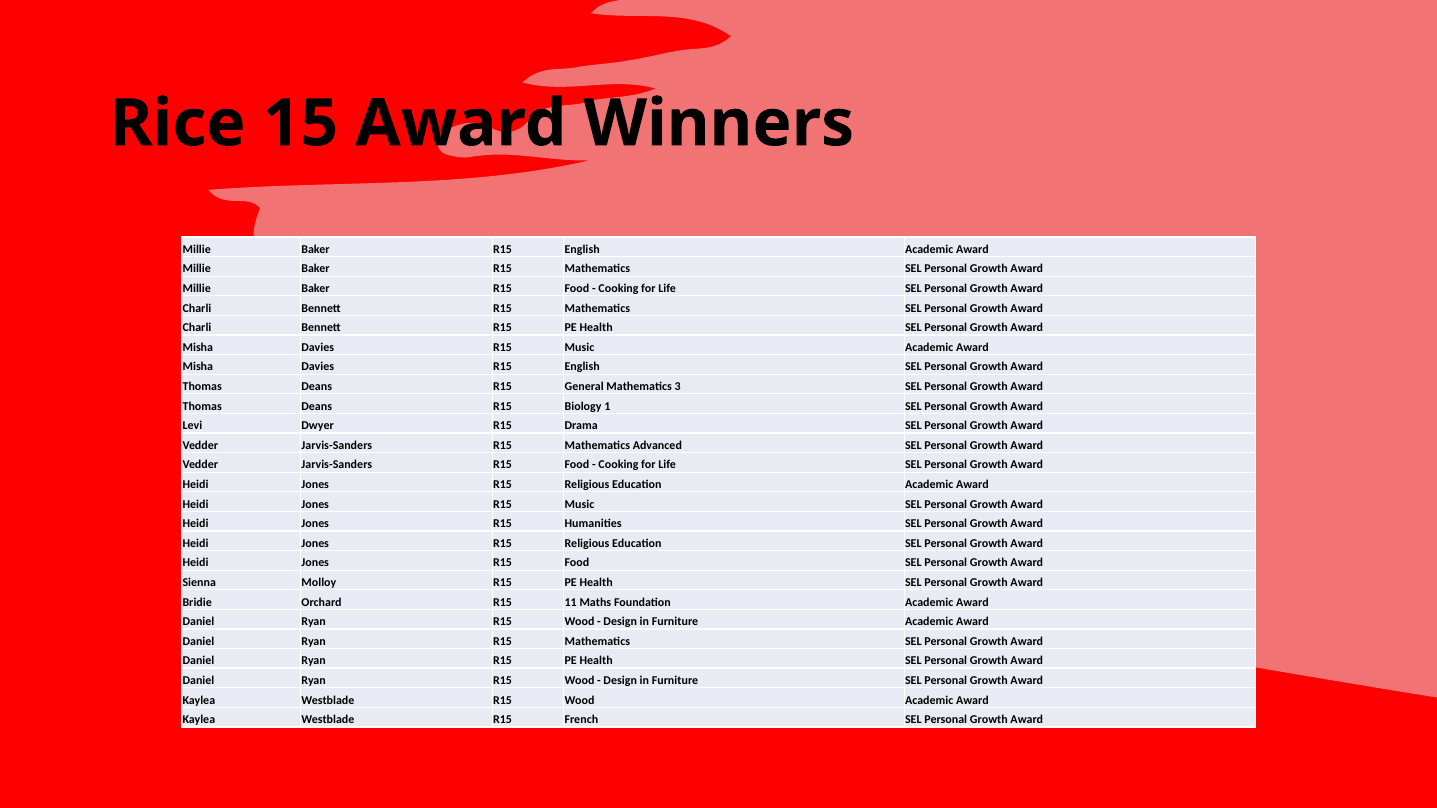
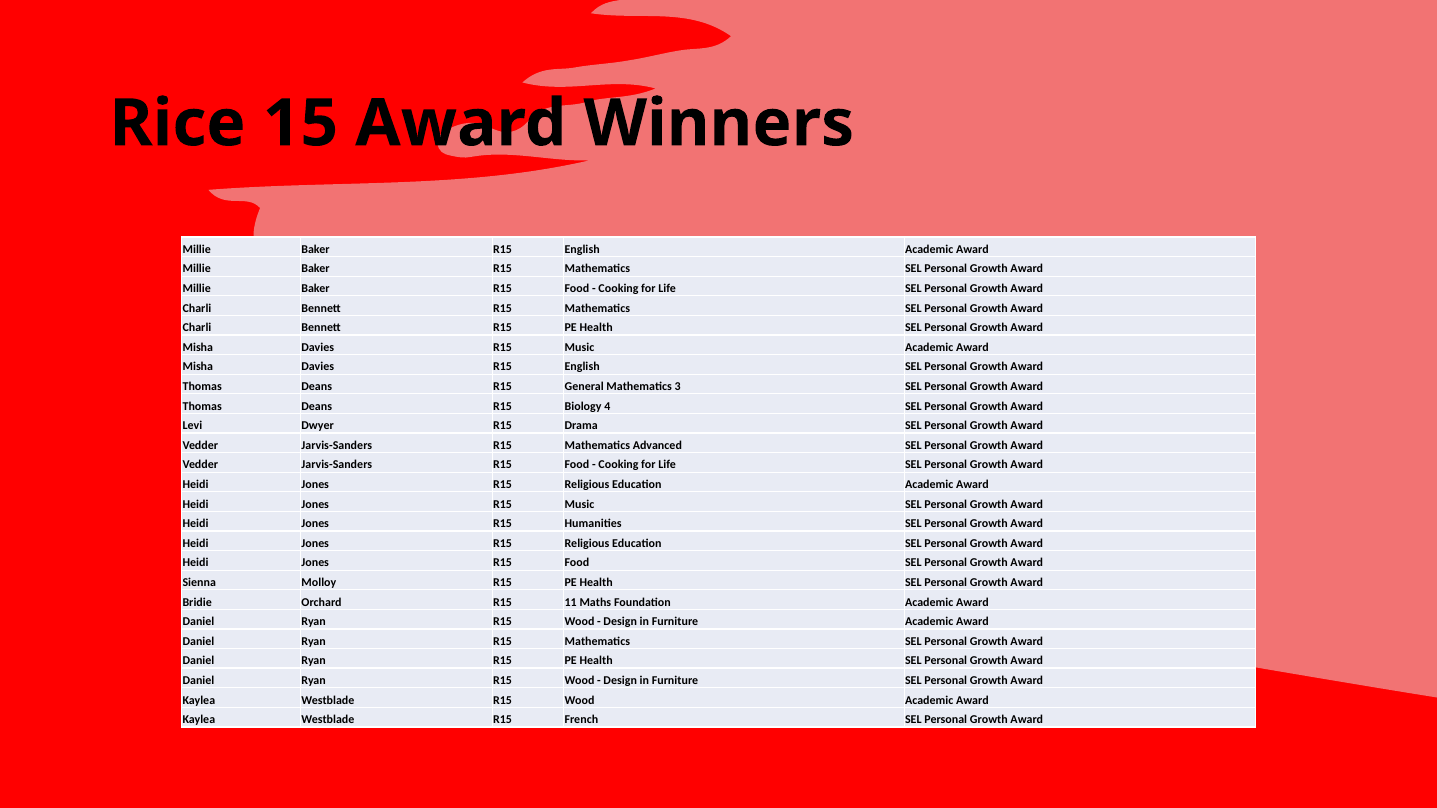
1: 1 -> 4
